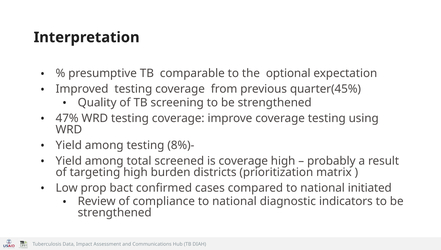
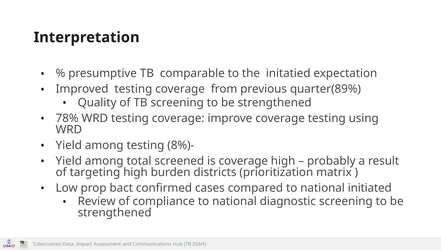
optional: optional -> initatied
quarter(45%: quarter(45% -> quarter(89%
47%: 47% -> 78%
diagnostic indicators: indicators -> screening
